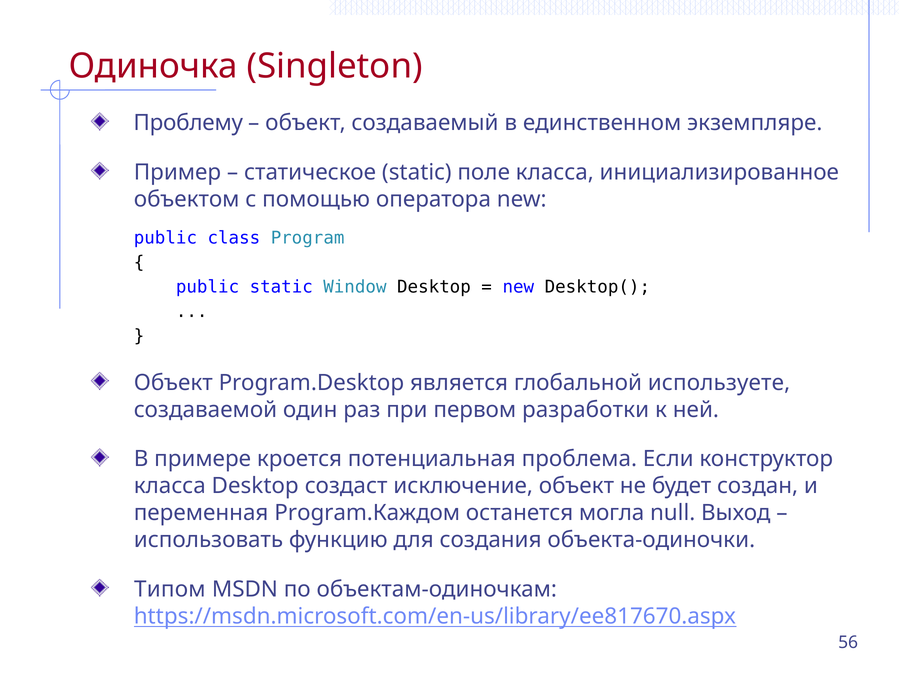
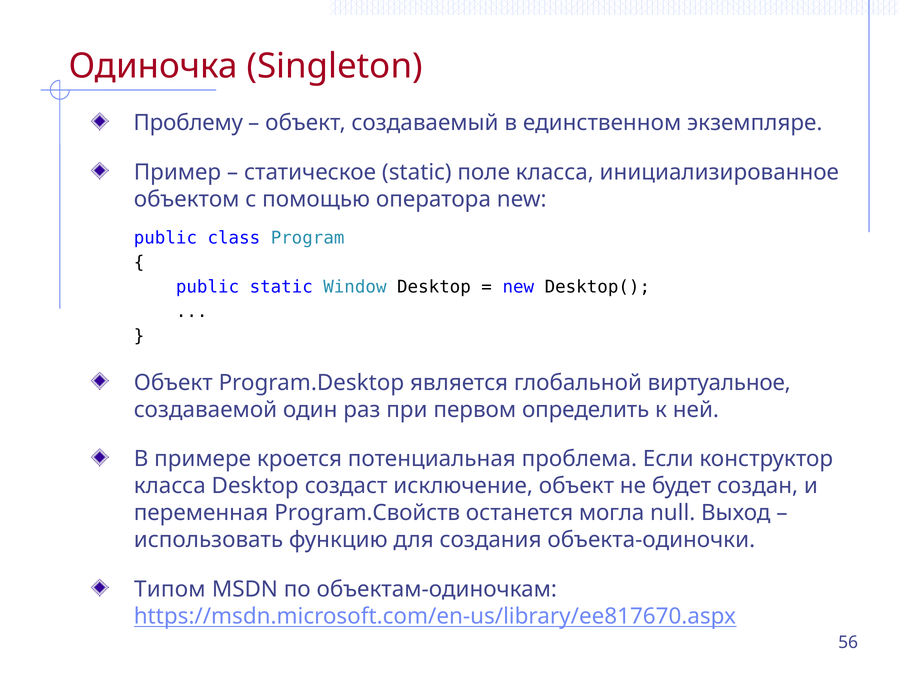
используете: используете -> виртуальное
разработки: разработки -> определить
Program.Каждом: Program.Каждом -> Program.Свойств
